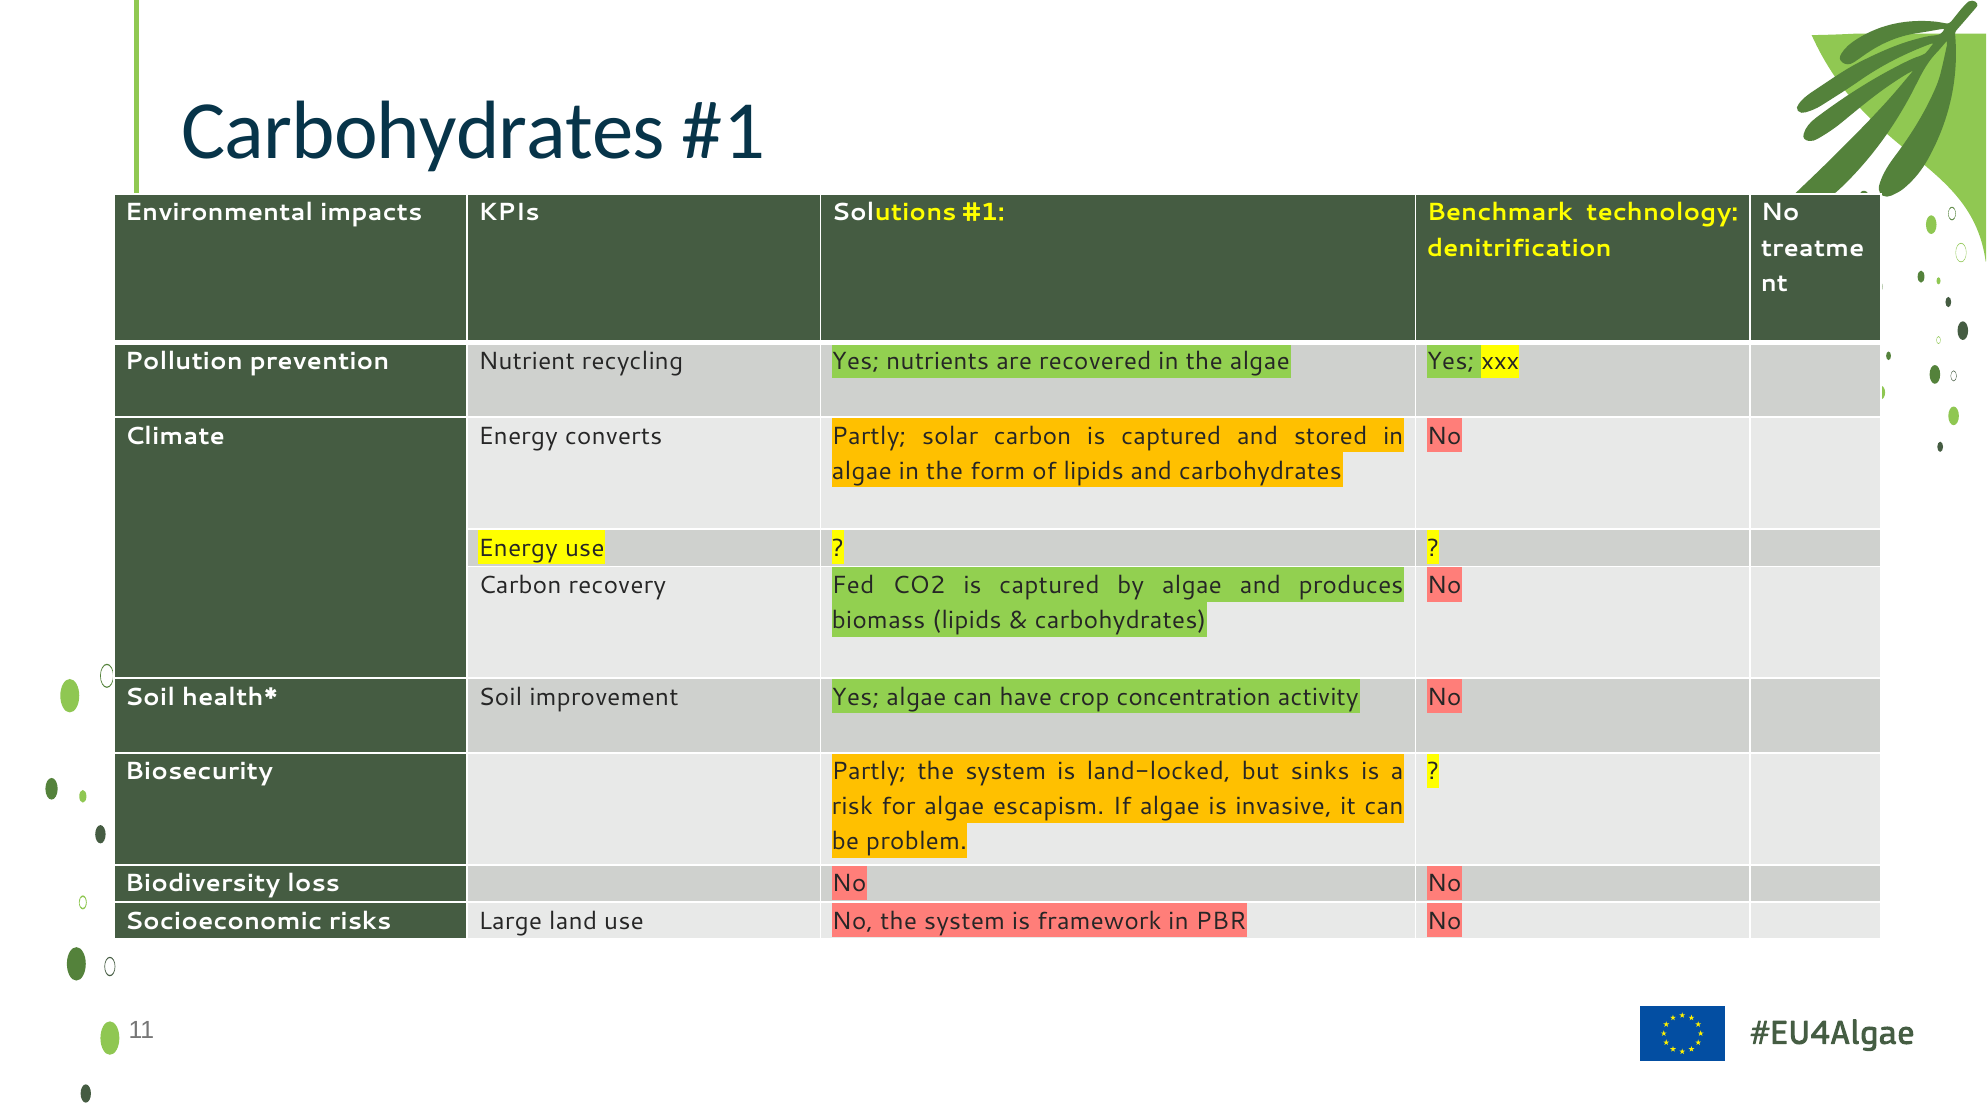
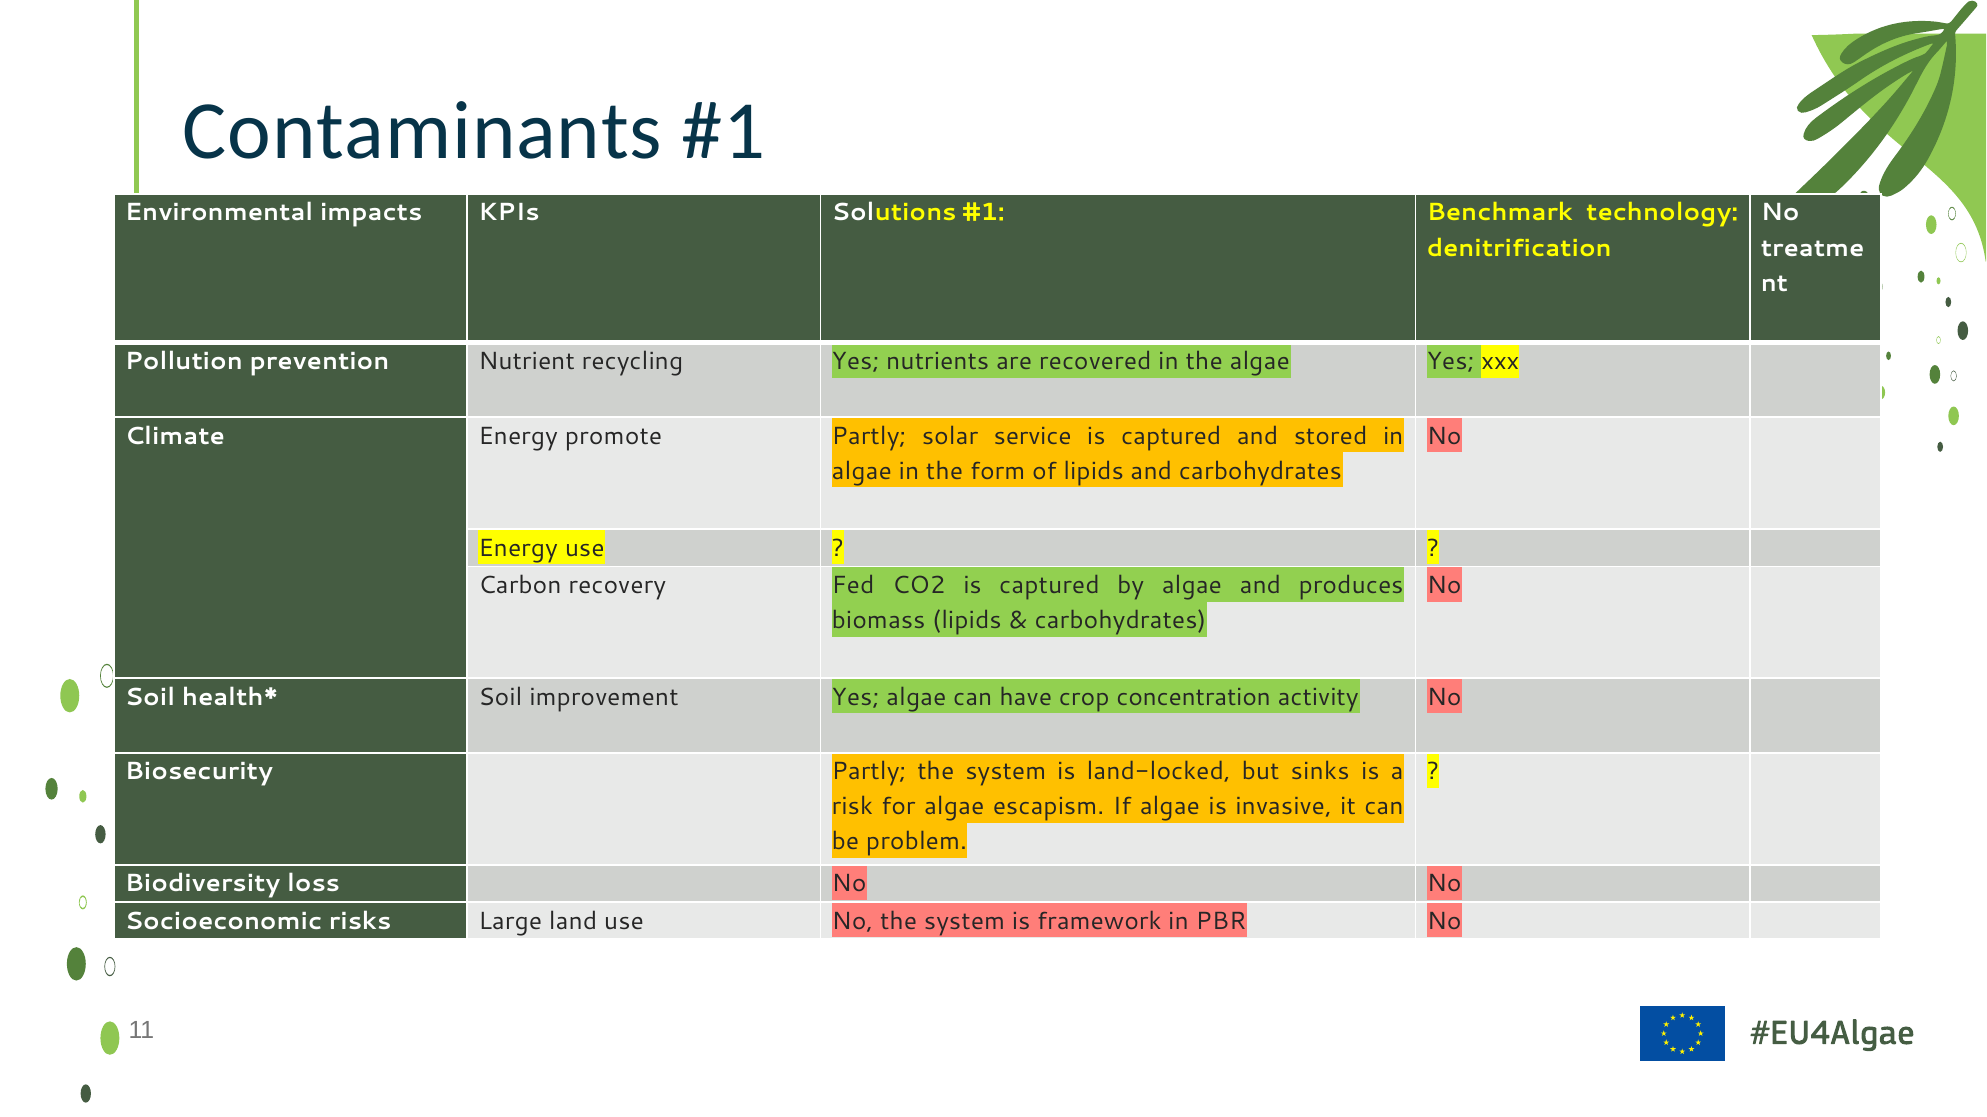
Carbohydrates at (423, 131): Carbohydrates -> Contaminants
converts: converts -> promote
solar carbon: carbon -> service
